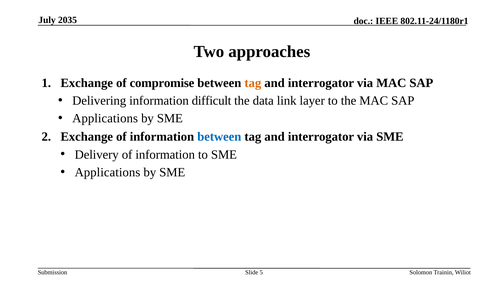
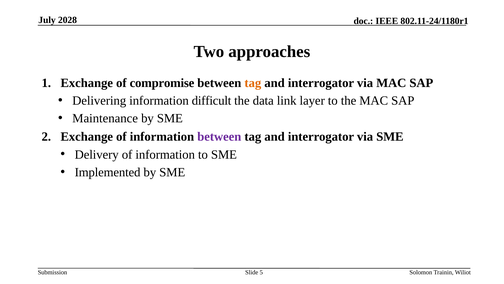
2035: 2035 -> 2028
Applications at (105, 118): Applications -> Maintenance
between at (219, 136) colour: blue -> purple
Applications at (107, 172): Applications -> Implemented
